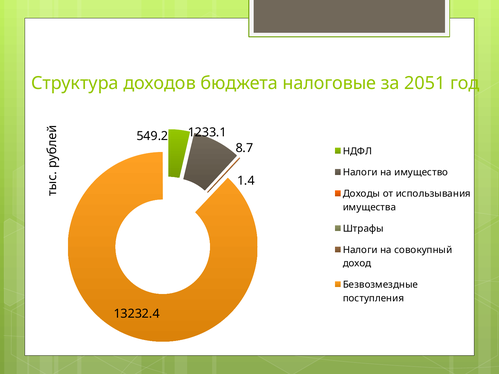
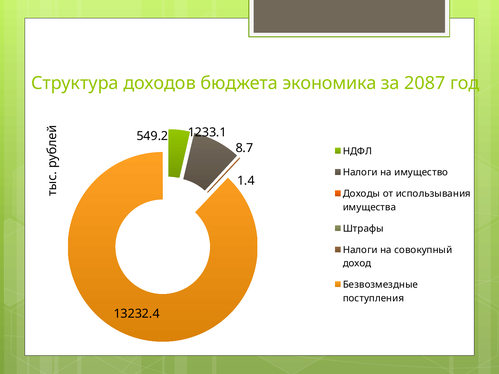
налоговые: налоговые -> экономика
2051: 2051 -> 2087
